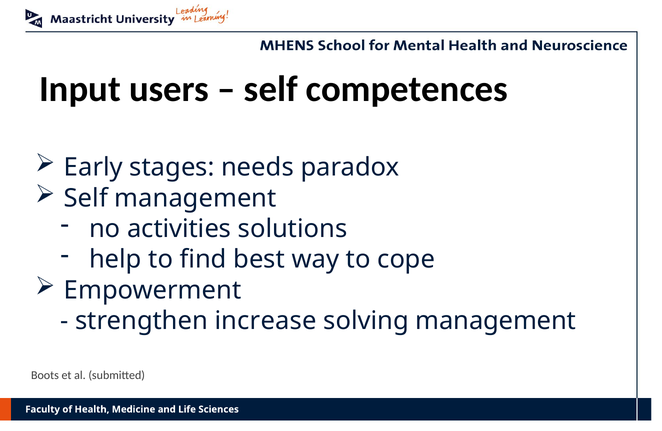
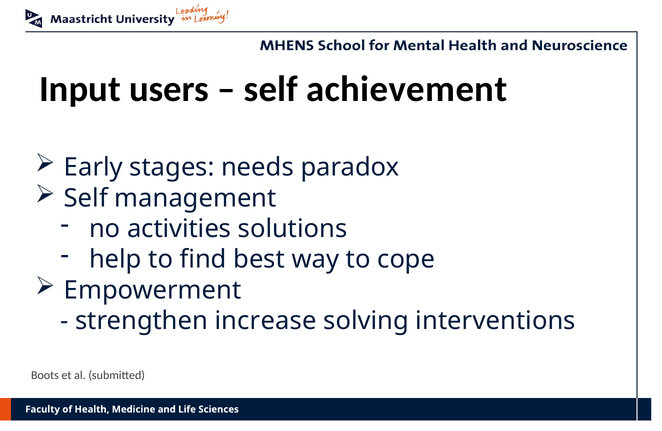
competences: competences -> achievement
solving management: management -> interventions
